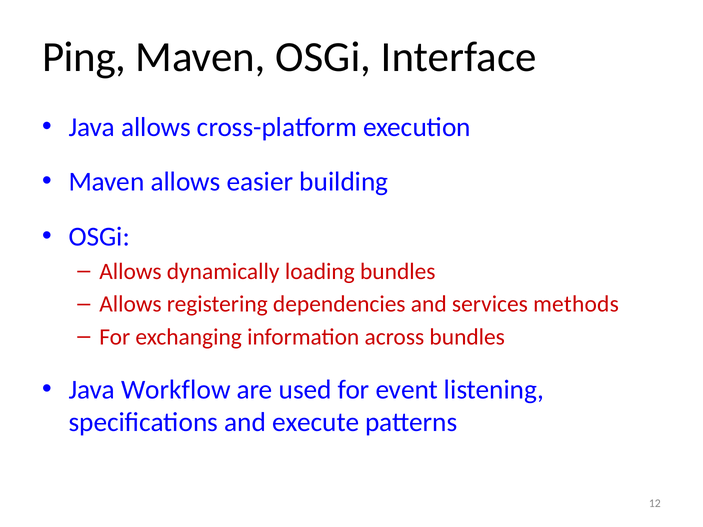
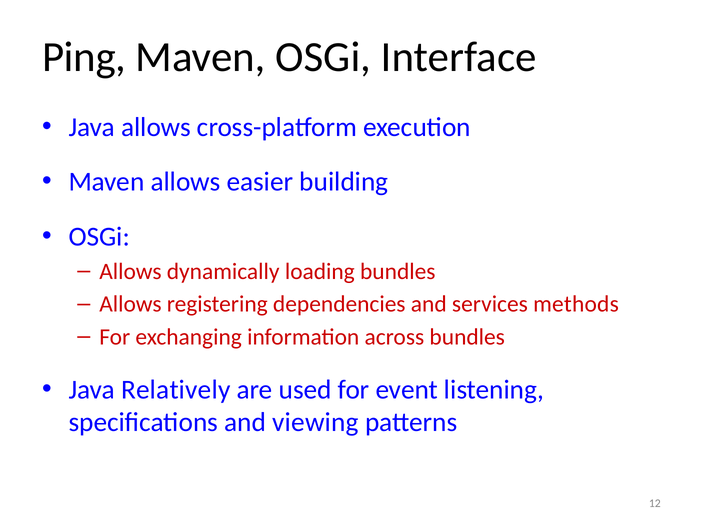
Workflow: Workflow -> Relatively
execute: execute -> viewing
